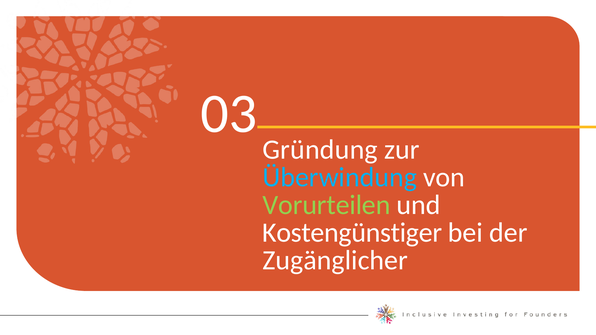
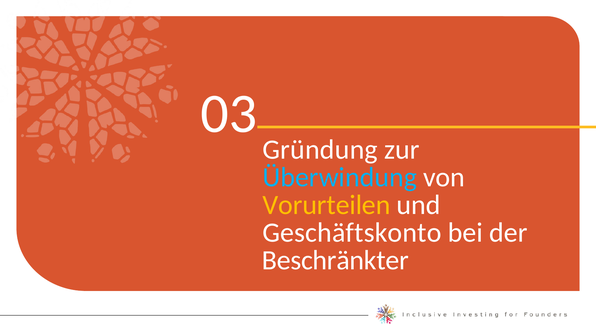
Vorurteilen colour: light green -> yellow
Kostengünstiger: Kostengünstiger -> Geschäftskonto
Zugänglicher: Zugänglicher -> Beschränkter
